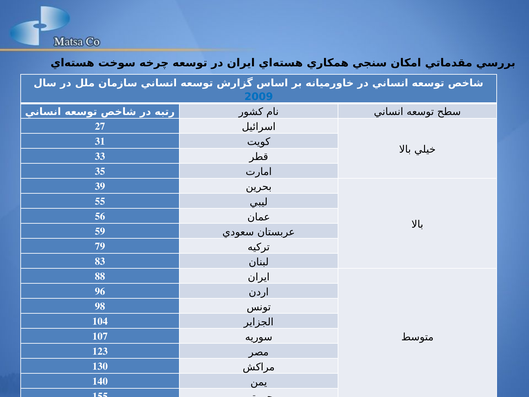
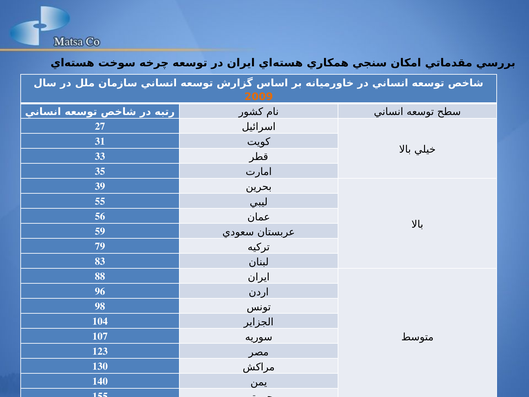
2009 colour: blue -> orange
